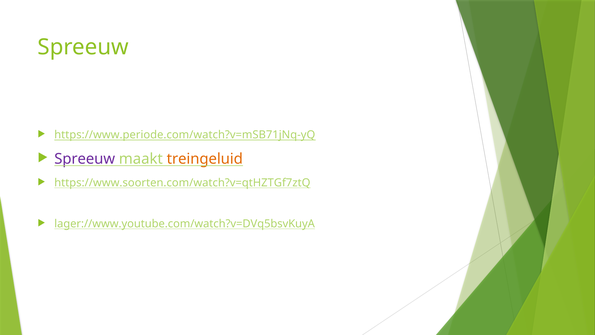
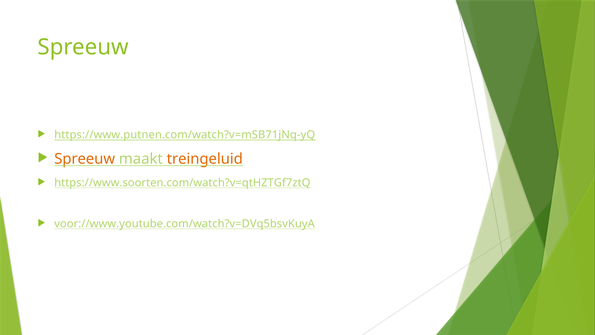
https://www.periode.com/watch?v=mSB71jNq-yQ: https://www.periode.com/watch?v=mSB71jNq-yQ -> https://www.putnen.com/watch?v=mSB71jNq-yQ
Spreeuw at (85, 159) colour: purple -> orange
lager://www.youtube.com/watch?v=DVq5bsvKuyA: lager://www.youtube.com/watch?v=DVq5bsvKuyA -> voor://www.youtube.com/watch?v=DVq5bsvKuyA
